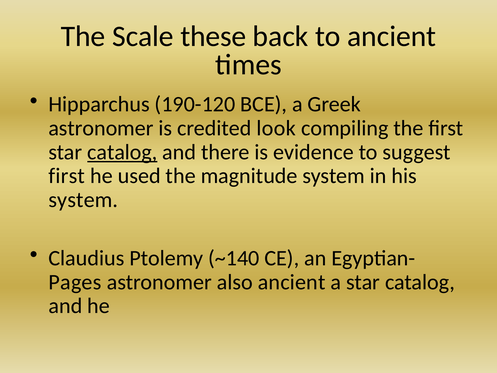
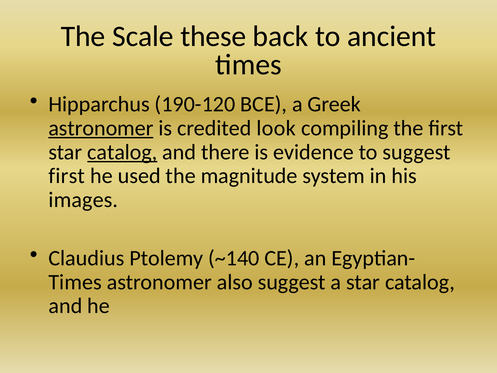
astronomer at (101, 128) underline: none -> present
system at (83, 200): system -> images
Pages at (75, 282): Pages -> Times
also ancient: ancient -> suggest
